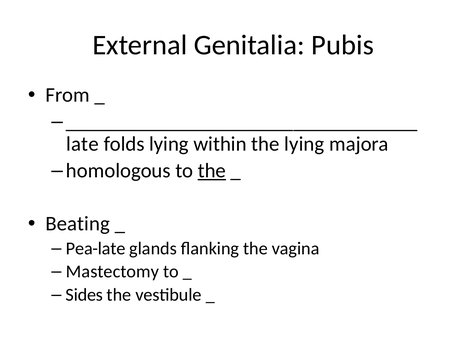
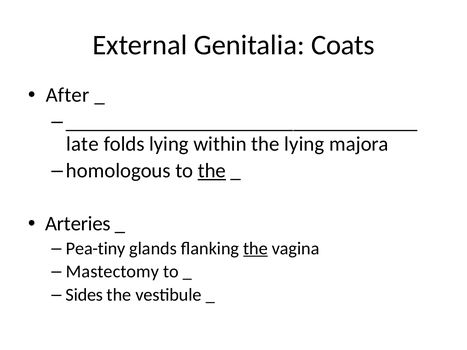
Pubis: Pubis -> Coats
From: From -> After
Beating: Beating -> Arteries
Pea-late: Pea-late -> Pea-tiny
the at (256, 249) underline: none -> present
